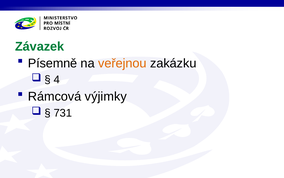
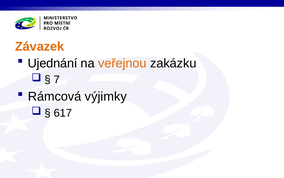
Závazek colour: green -> orange
Písemně: Písemně -> Ujednání
4: 4 -> 7
731: 731 -> 617
